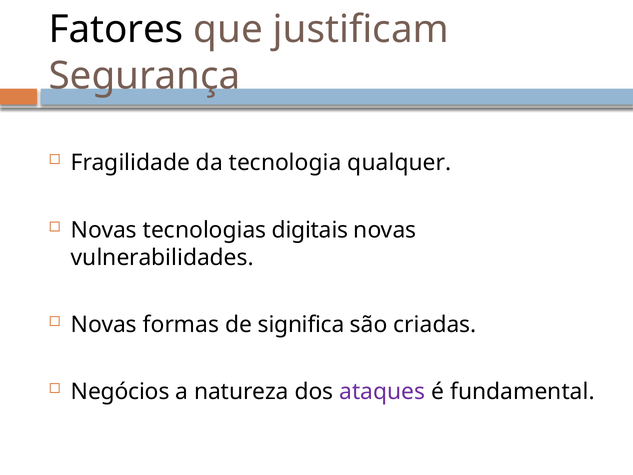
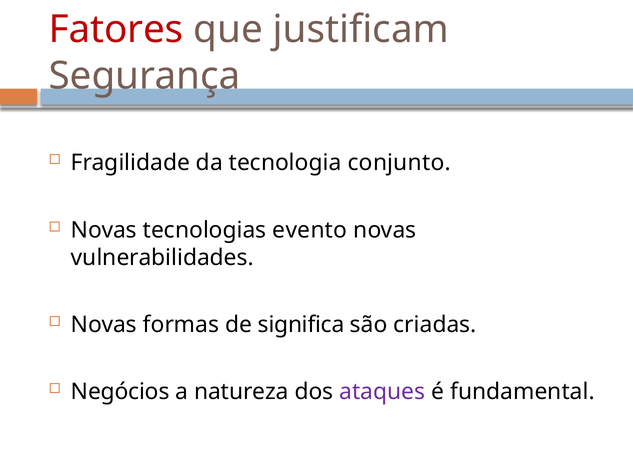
Fatores colour: black -> red
qualquer: qualquer -> conjunto
digitais: digitais -> evento
